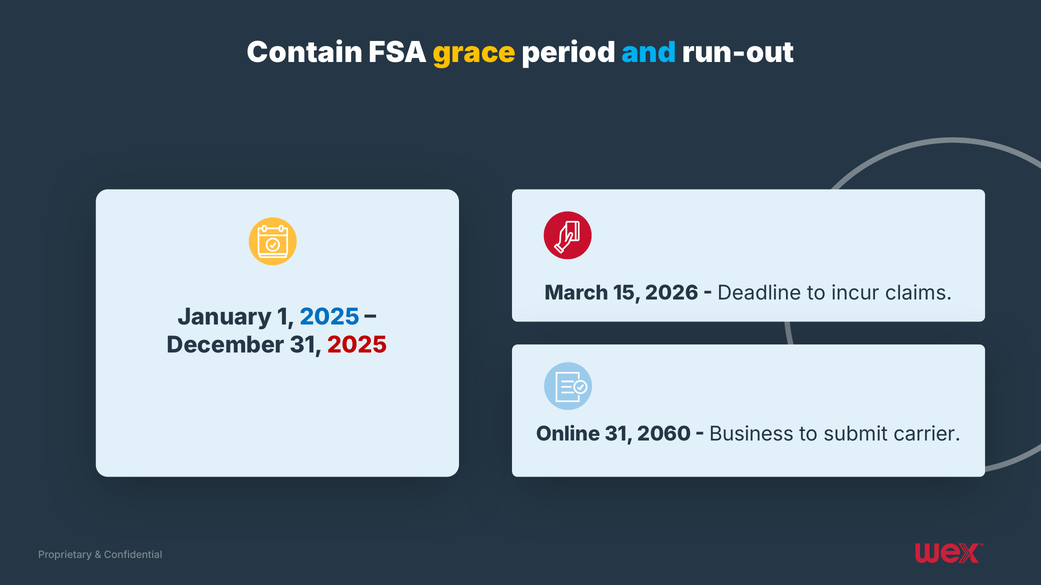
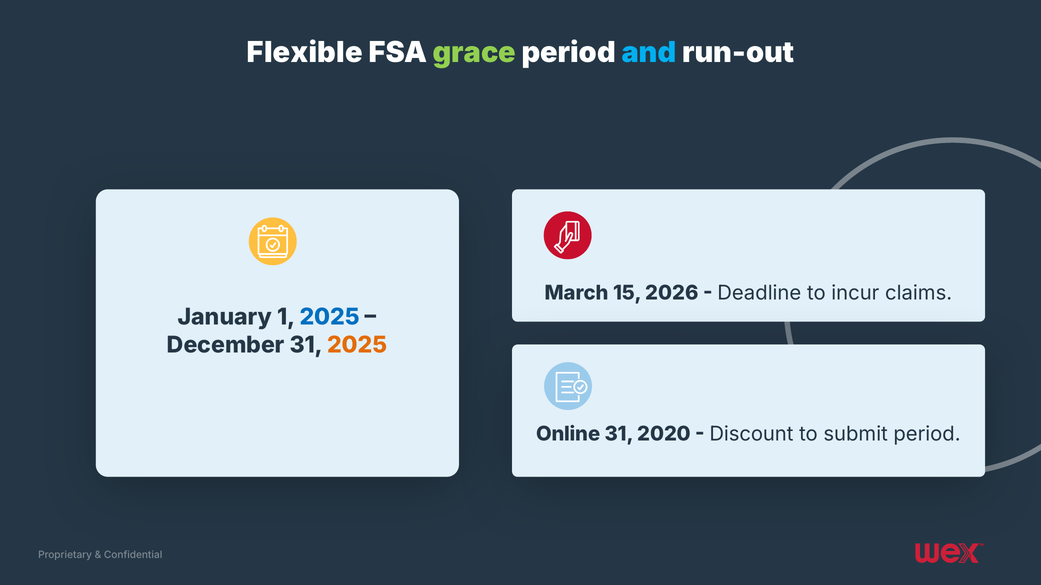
Contain: Contain -> Flexible
grace colour: yellow -> light green
2025 at (357, 345) colour: red -> orange
2060: 2060 -> 2020
Business: Business -> Discount
submit carrier: carrier -> period
